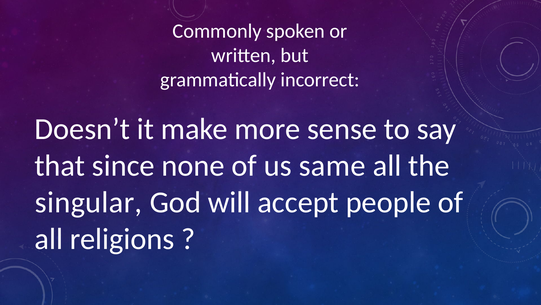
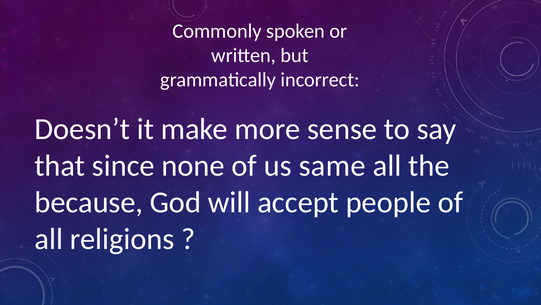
singular: singular -> because
